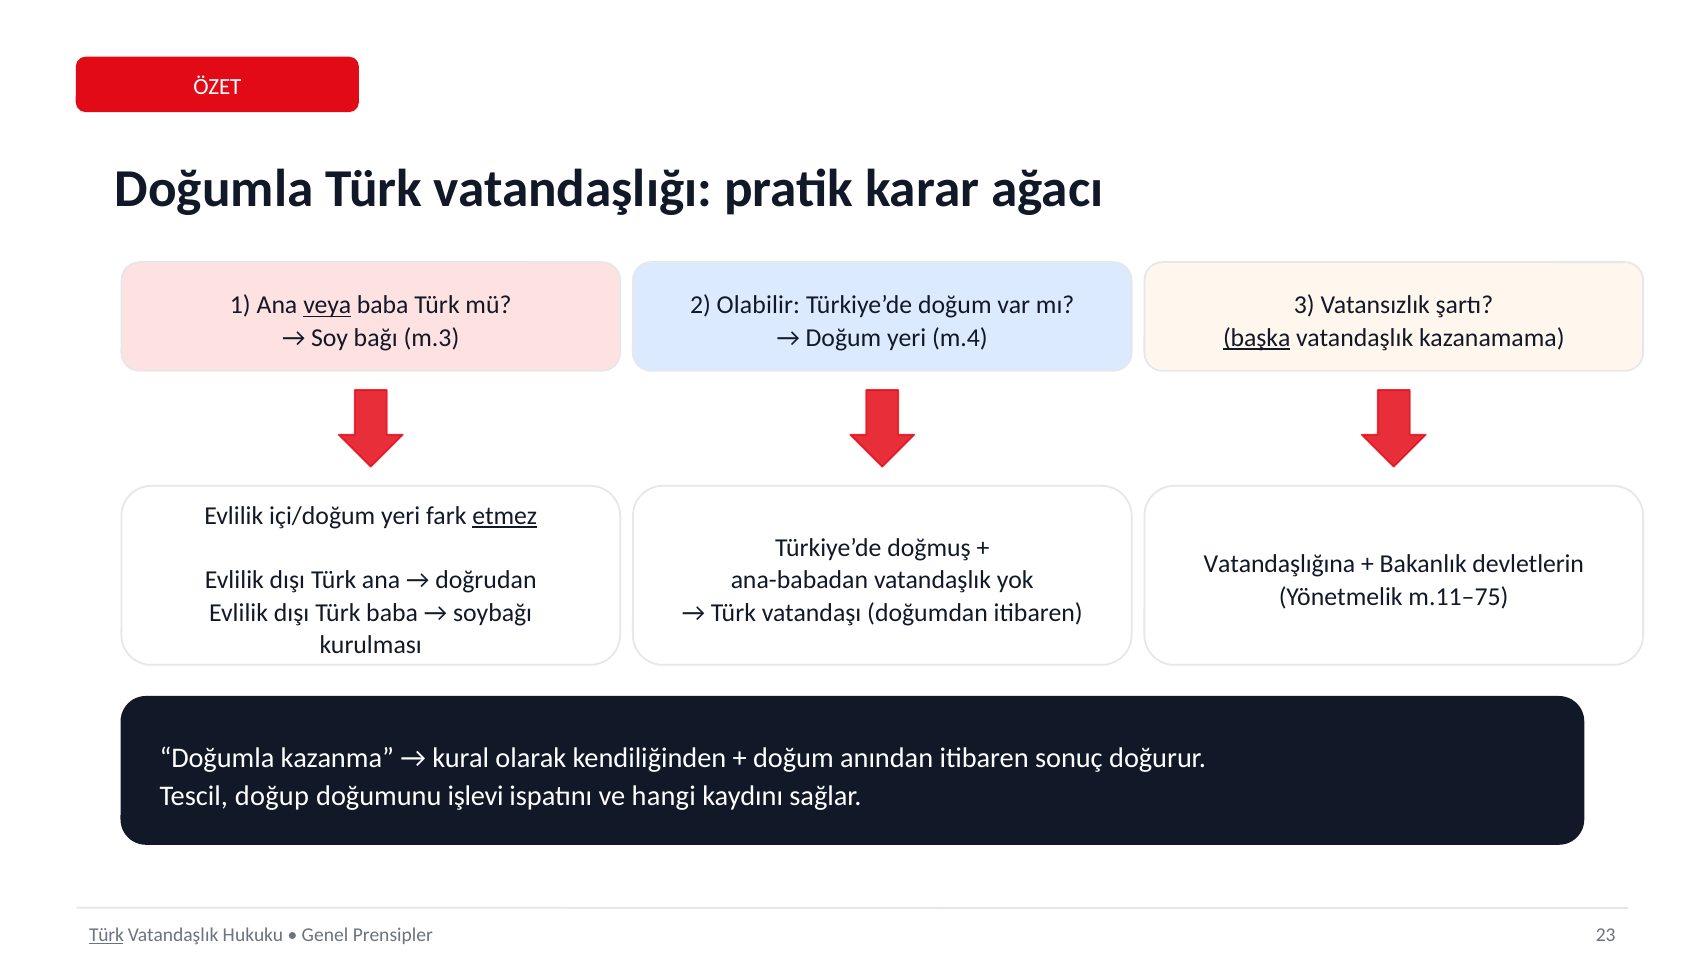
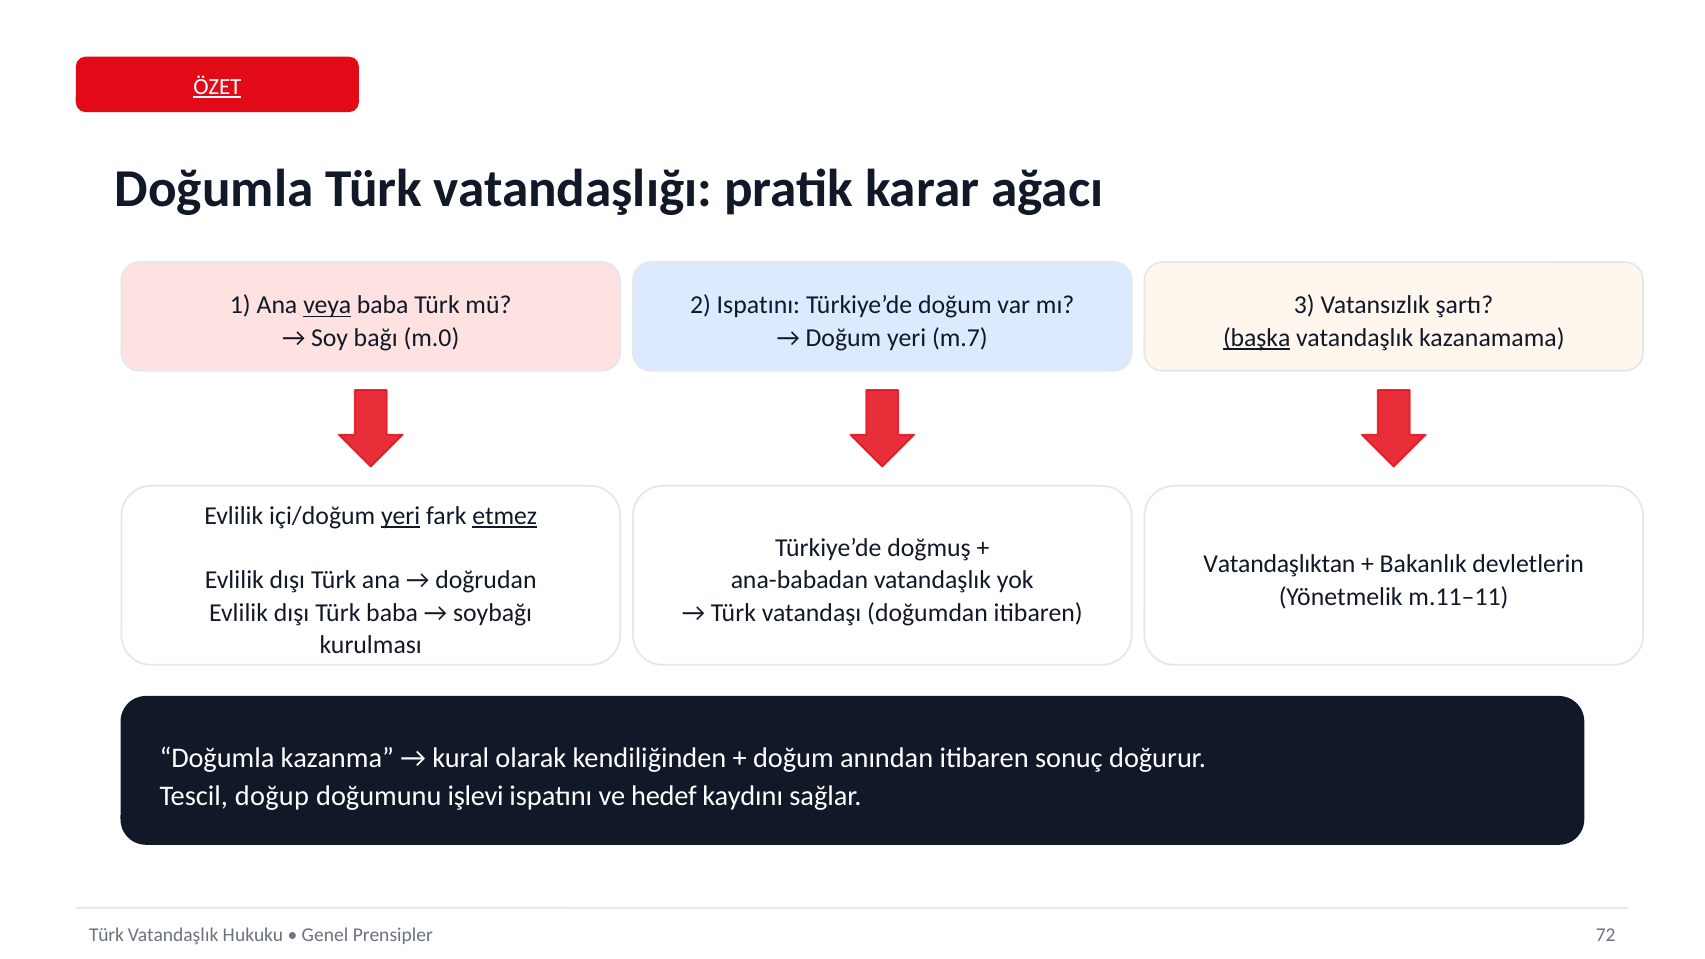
ÖZET underline: none -> present
2 Olabilir: Olabilir -> Ispatını
m.3: m.3 -> m.0
m.4: m.4 -> m.7
yeri at (401, 516) underline: none -> present
Vatandaşlığına: Vatandaşlığına -> Vatandaşlıktan
m.11–75: m.11–75 -> m.11–11
hangi: hangi -> hedef
Türk at (106, 935) underline: present -> none
23: 23 -> 72
